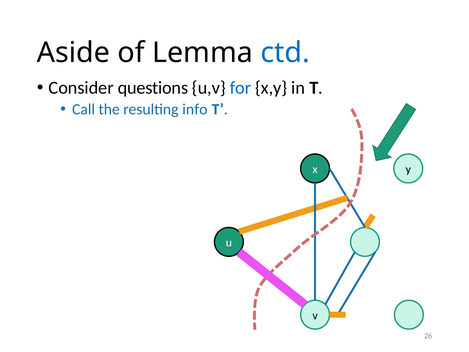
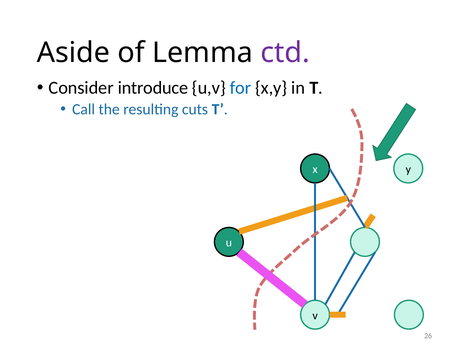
ctd colour: blue -> purple
questions: questions -> introduce
info: info -> cuts
